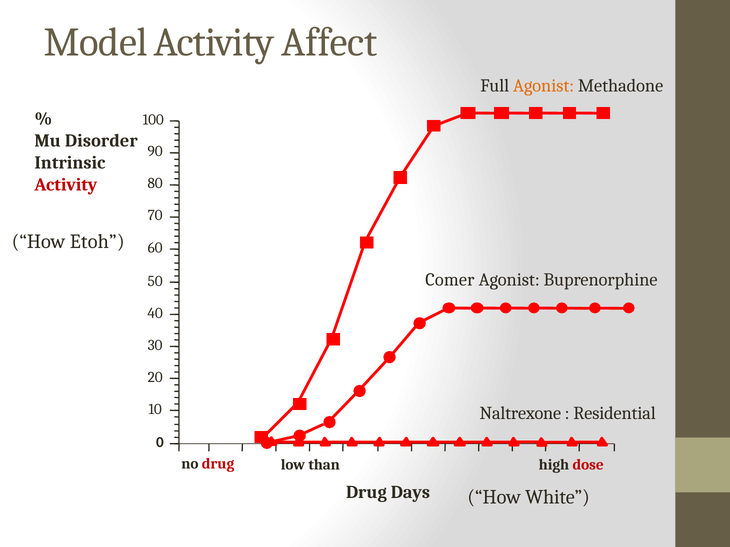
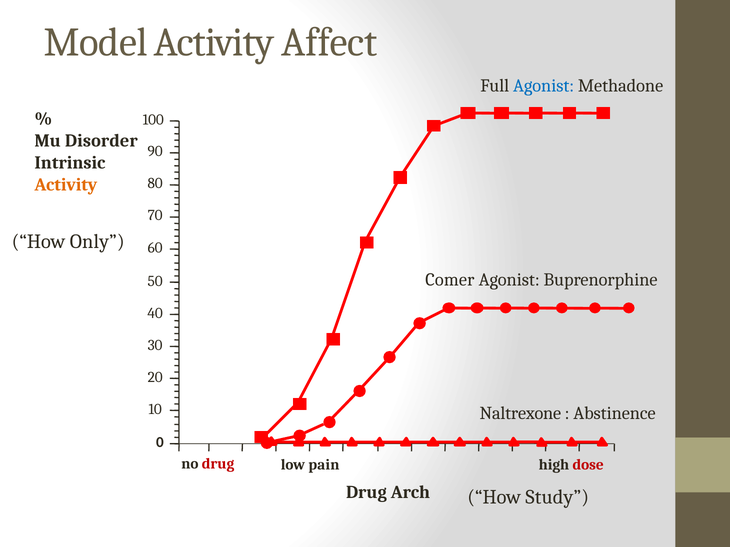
Agonist at (544, 86) colour: orange -> blue
Activity at (66, 185) colour: red -> orange
Etoh: Etoh -> Only
Residential: Residential -> Abstinence
than: than -> pain
Days: Days -> Arch
White: White -> Study
